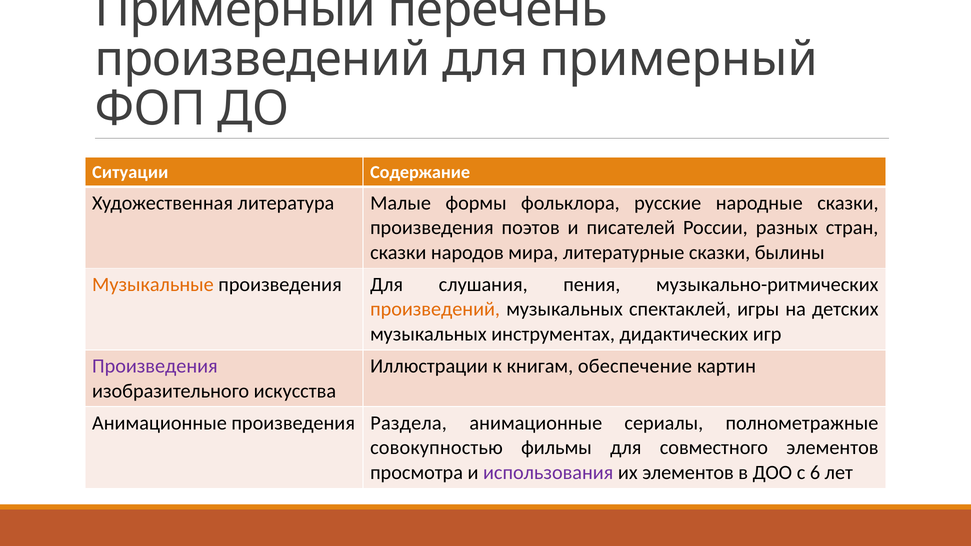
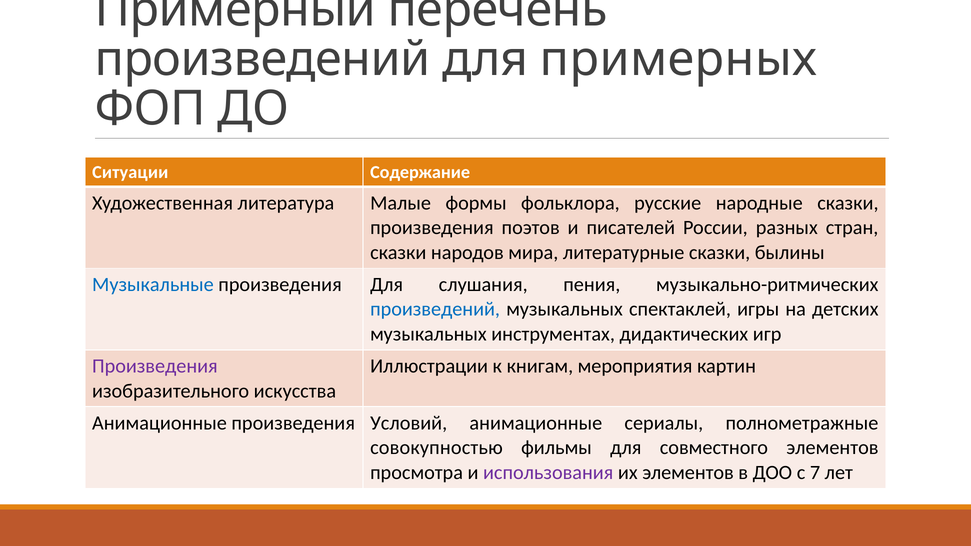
для примерный: примерный -> примерных
Музыкальные colour: orange -> blue
произведений at (435, 309) colour: orange -> blue
обеспечение: обеспечение -> мероприятия
Раздела: Раздела -> Условий
6: 6 -> 7
